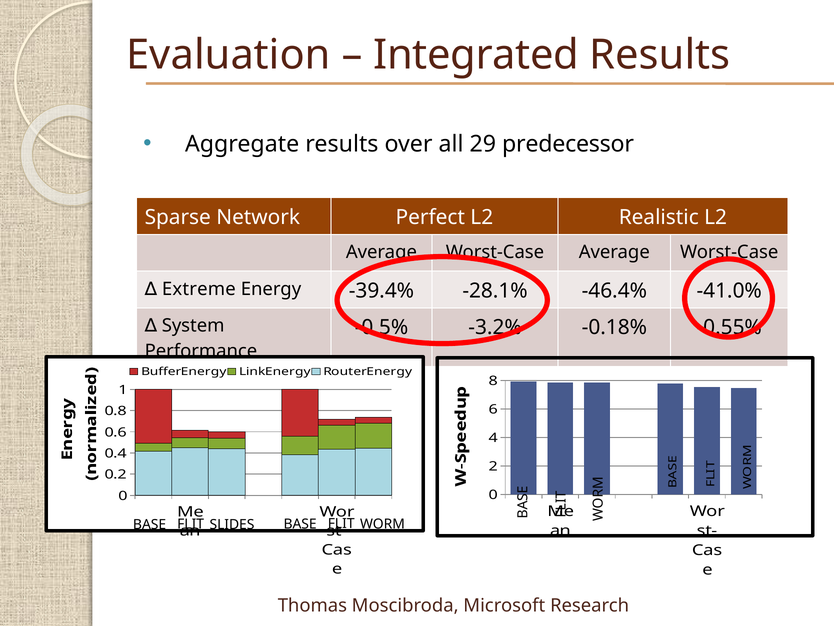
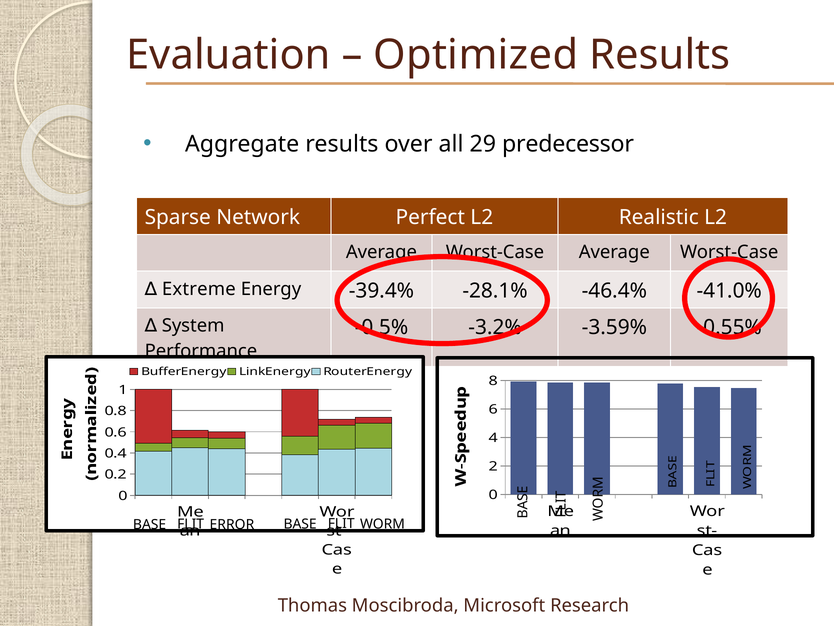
Integrated: Integrated -> Optimized
-0.18%: -0.18% -> -3.59%
SLIDES: SLIDES -> ERROR
